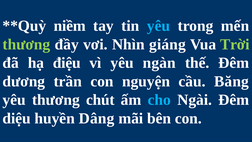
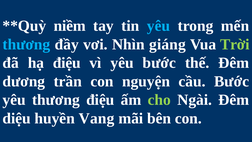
thương at (26, 44) colour: light green -> light blue
yêu ngàn: ngàn -> bước
cầu Băng: Băng -> Bước
thương chút: chút -> điệu
cho colour: light blue -> light green
Dâng: Dâng -> Vang
